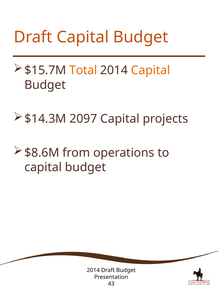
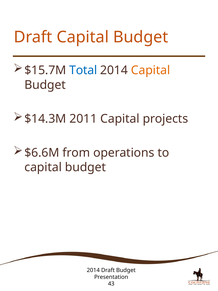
Total colour: orange -> blue
2097: 2097 -> 2011
$8.6M: $8.6M -> $6.6M
